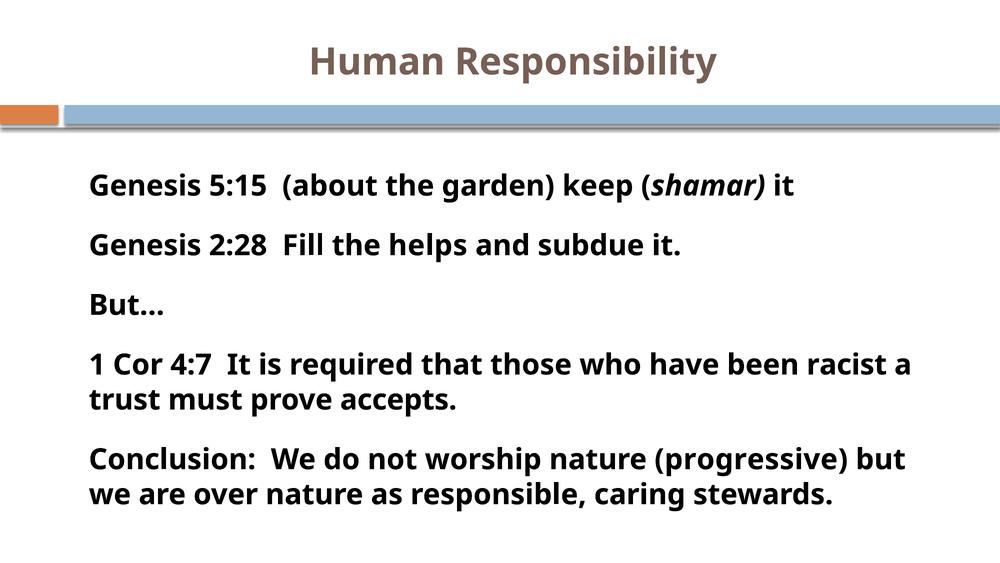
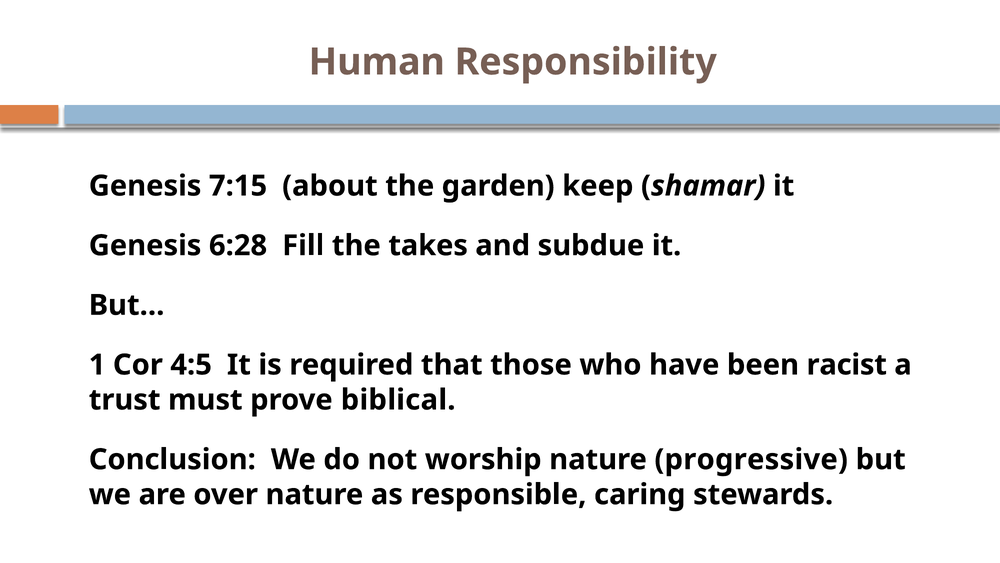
5:15: 5:15 -> 7:15
2:28: 2:28 -> 6:28
helps: helps -> takes
4:7: 4:7 -> 4:5
accepts: accepts -> biblical
